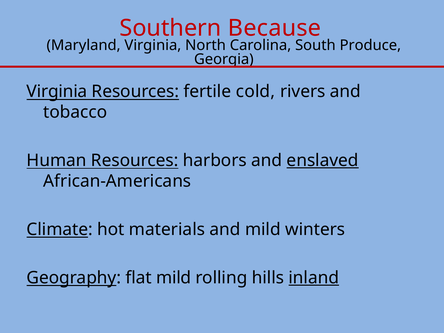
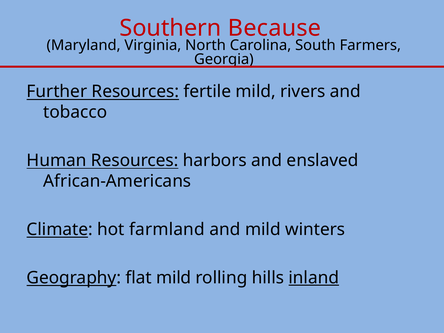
Produce: Produce -> Farmers
Virginia at (57, 91): Virginia -> Further
fertile cold: cold -> mild
enslaved underline: present -> none
materials: materials -> farmland
